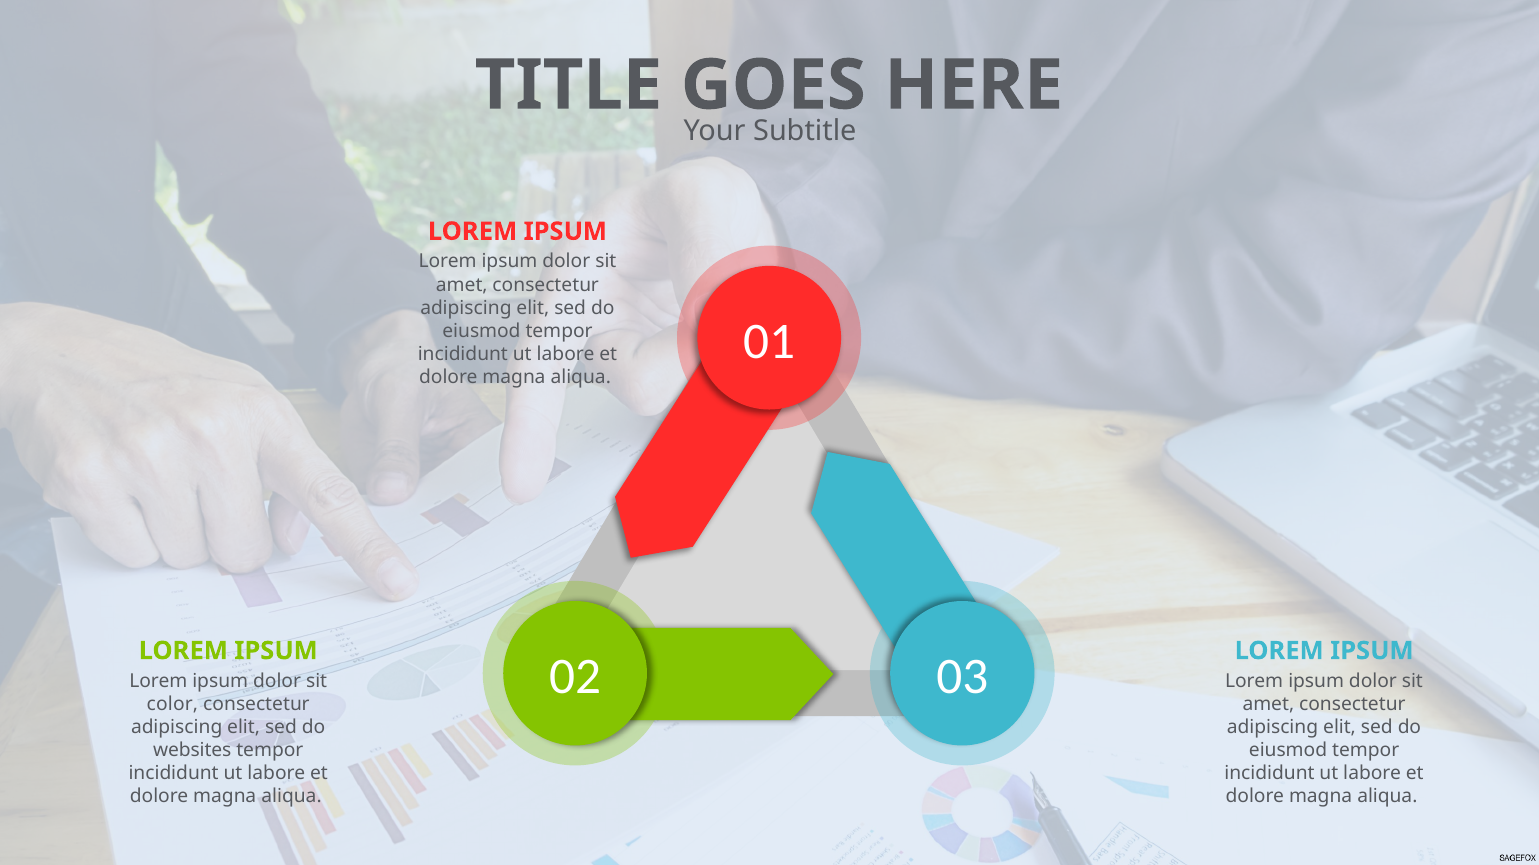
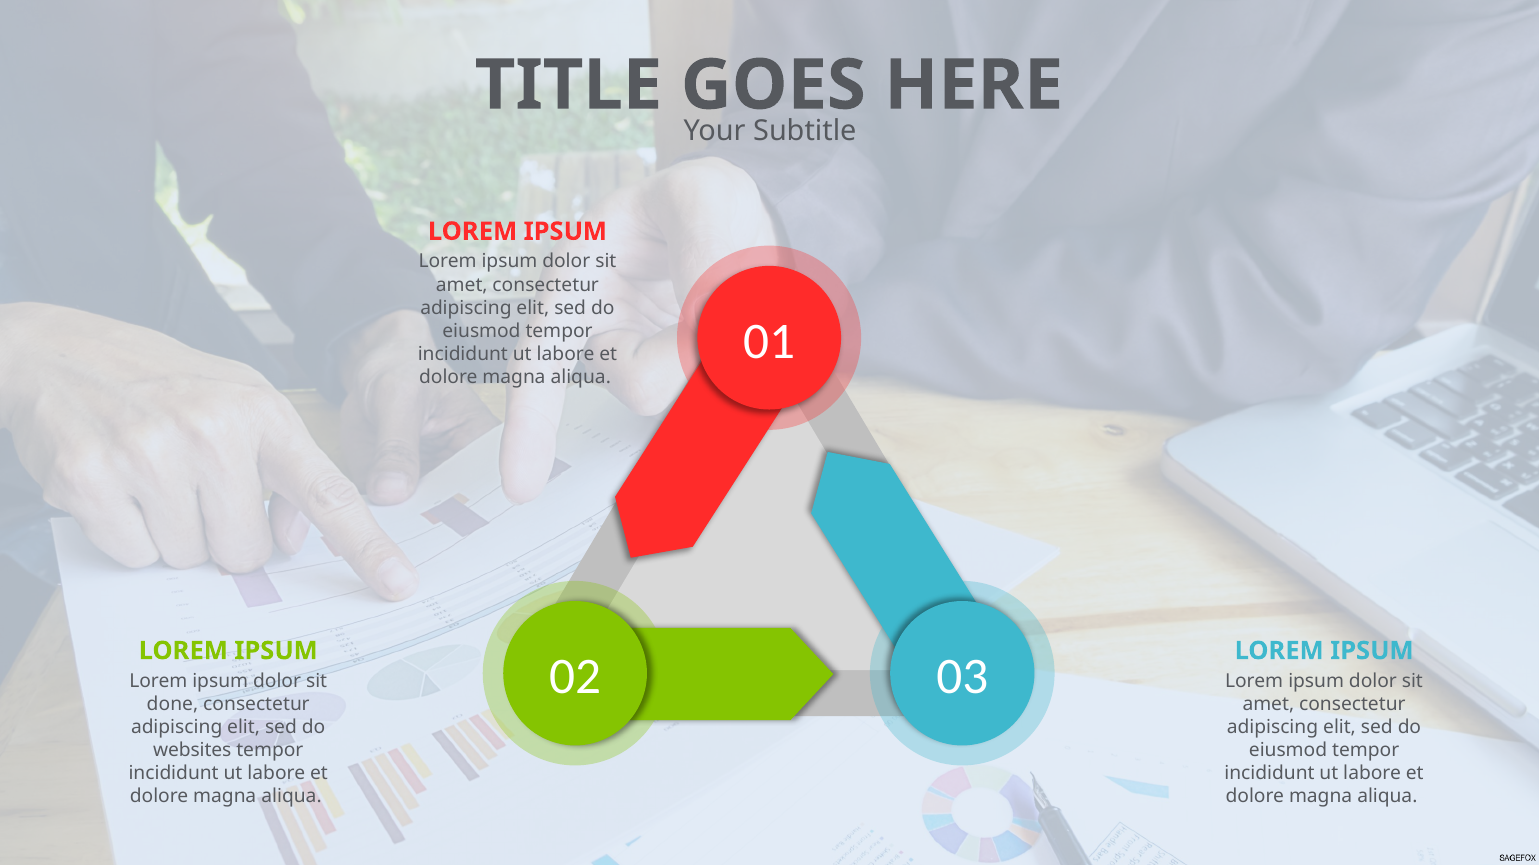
color: color -> done
